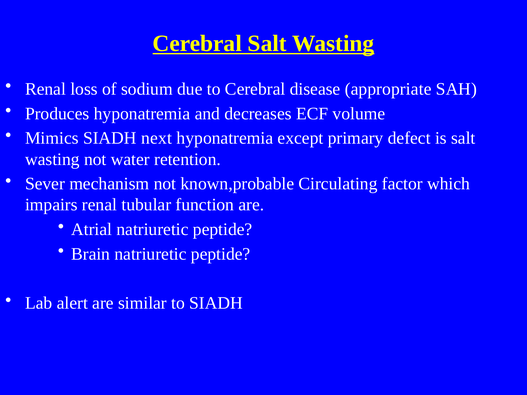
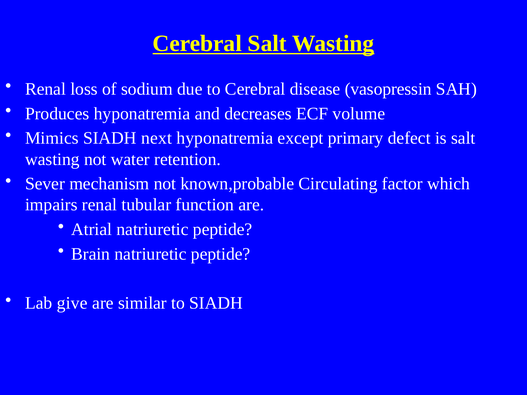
appropriate: appropriate -> vasopressin
alert: alert -> give
